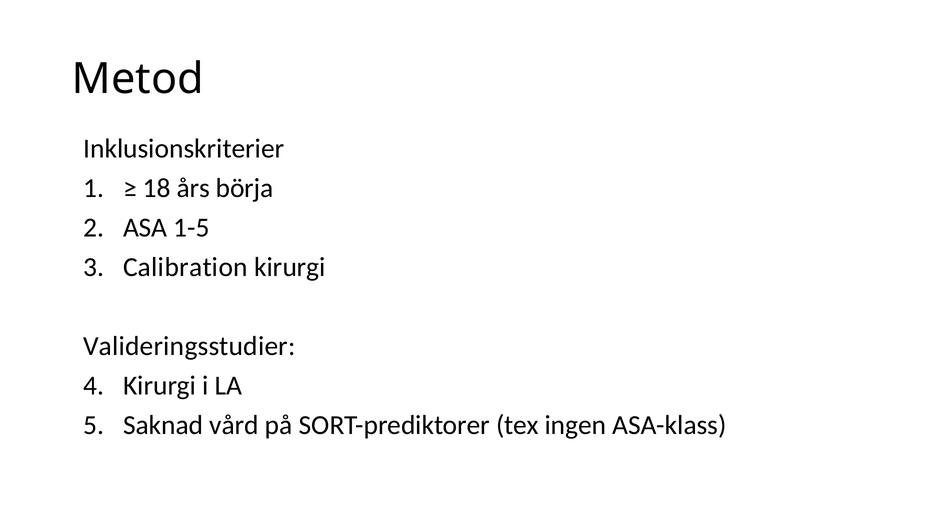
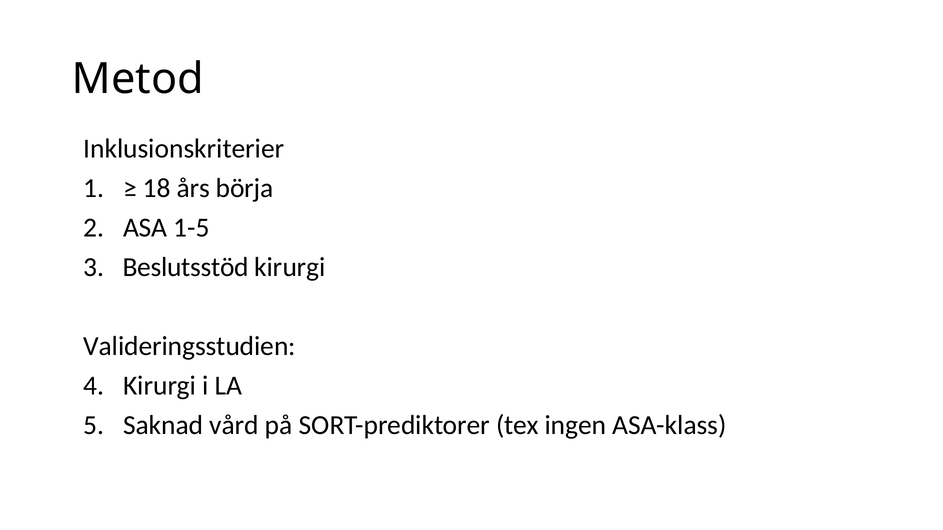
Calibration: Calibration -> Beslutsstöd
Valideringsstudier: Valideringsstudier -> Valideringsstudien
